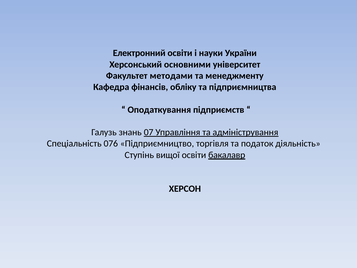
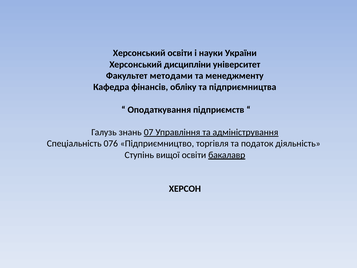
Електронний at (139, 53): Електронний -> Херсонський
основними: основними -> дисципліни
